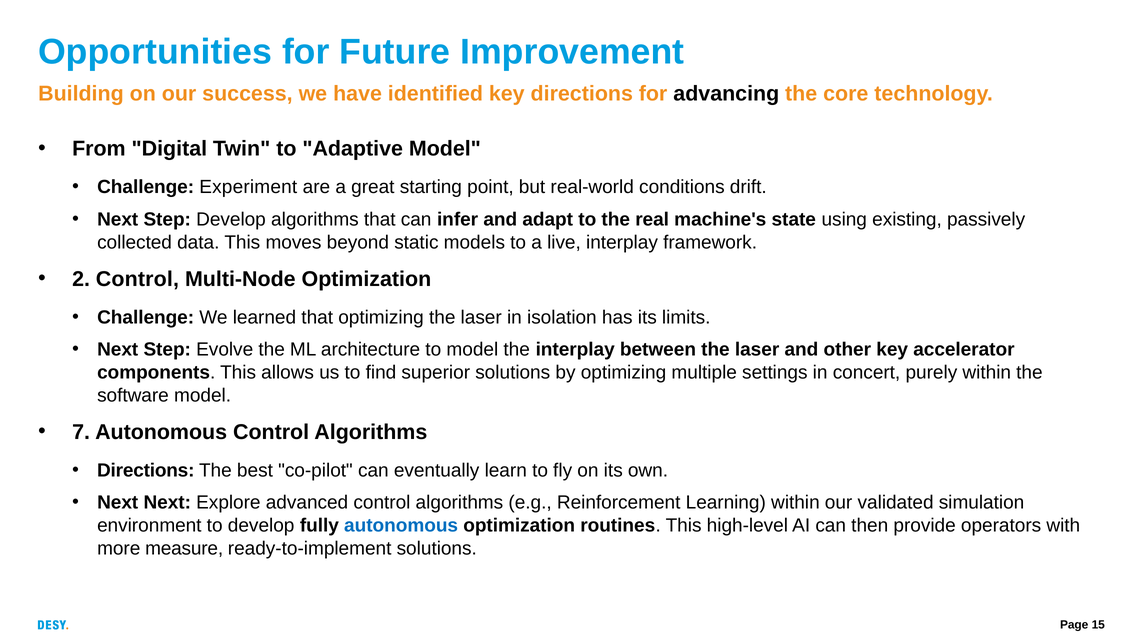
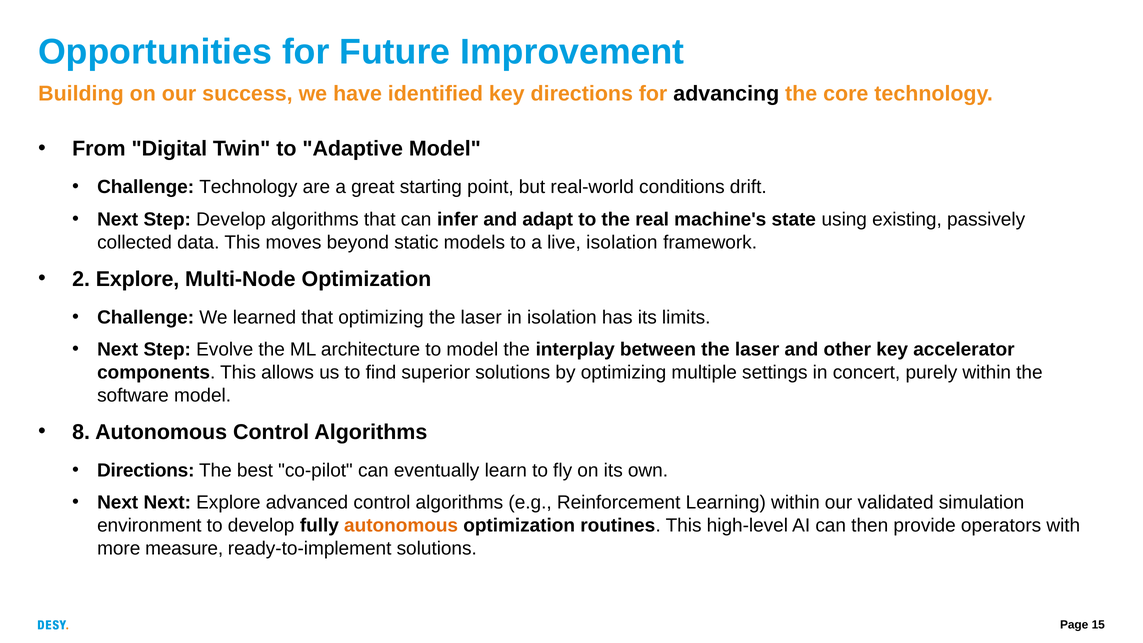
Challenge Experiment: Experiment -> Technology
live interplay: interplay -> isolation
2 Control: Control -> Explore
7: 7 -> 8
autonomous at (401, 526) colour: blue -> orange
